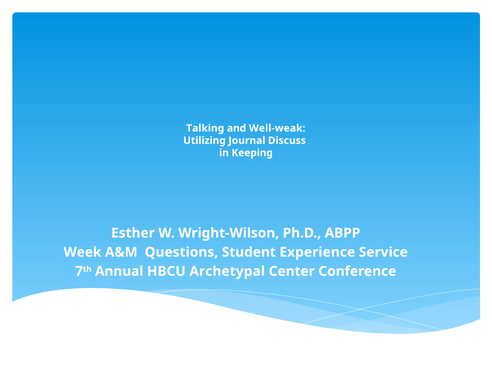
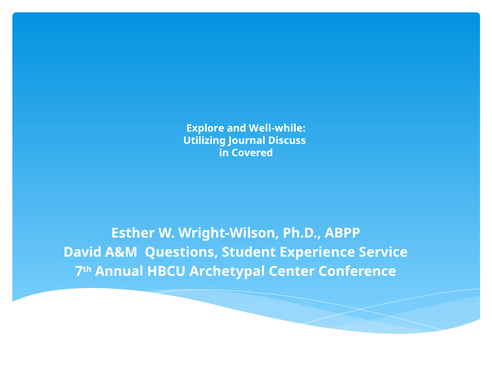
Talking: Talking -> Explore
Well-weak: Well-weak -> Well-while
Keeping: Keeping -> Covered
Week: Week -> David
